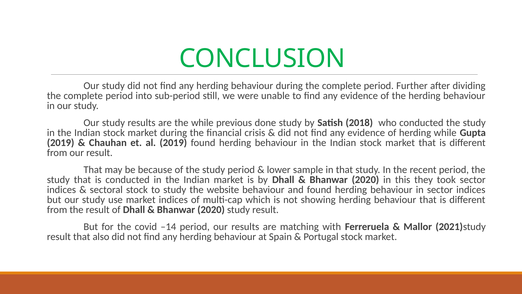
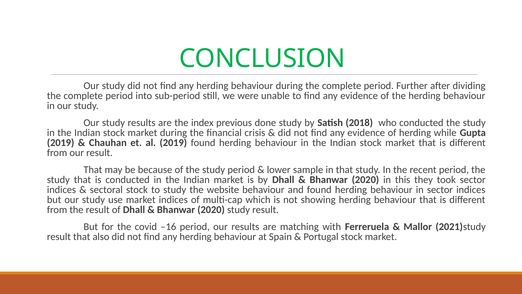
the while: while -> index
–14: –14 -> –16
